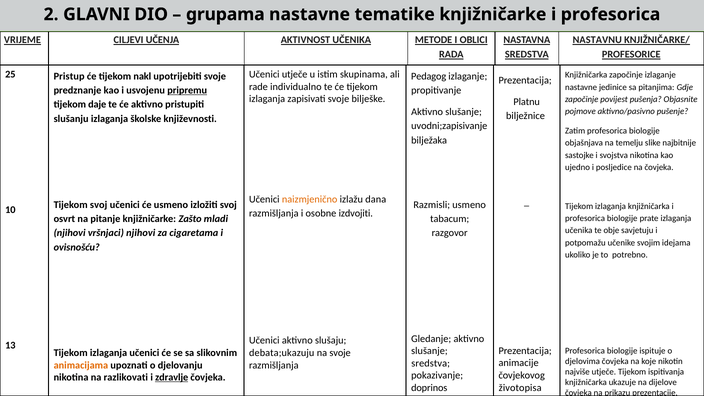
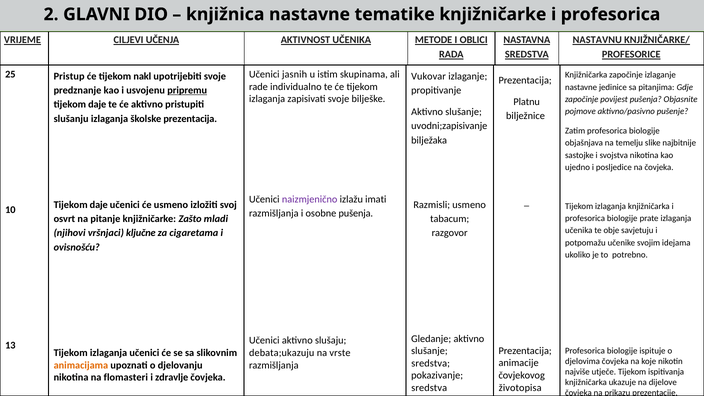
grupama: grupama -> knjižnica
Učenici utječe: utječe -> jasnih
Pedagog: Pedagog -> Vukovar
školske književnosti: književnosti -> prezentacija
naizmjenično colour: orange -> purple
dana: dana -> imati
svoj at (99, 205): svoj -> daje
osobne izdvojiti: izdvojiti -> pušenja
vršnjaci njihovi: njihovi -> ključne
na svoje: svoje -> vrste
razlikovati: razlikovati -> flomasteri
zdravlje underline: present -> none
doprinos at (429, 388): doprinos -> sredstva
